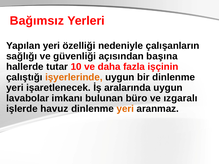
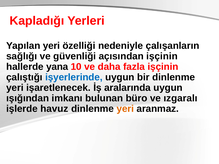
Bağımsız: Bağımsız -> Kapladığı
açısından başına: başına -> işçinin
tutar: tutar -> yana
işyerlerinde colour: orange -> blue
lavabolar: lavabolar -> ışığından
